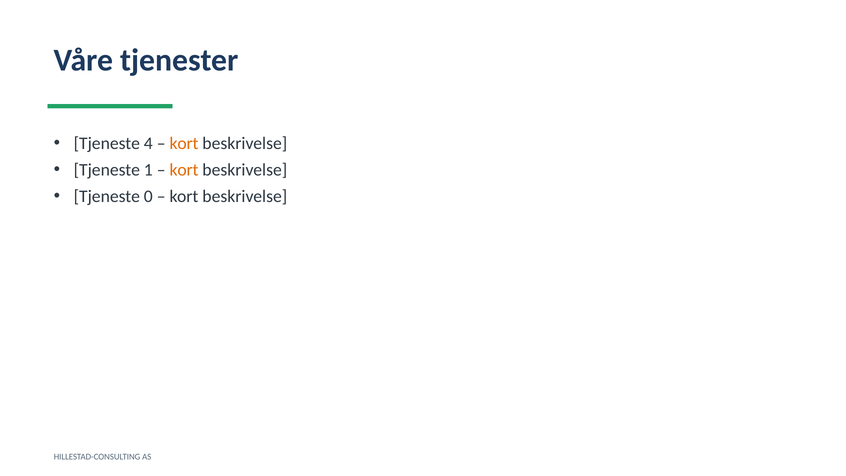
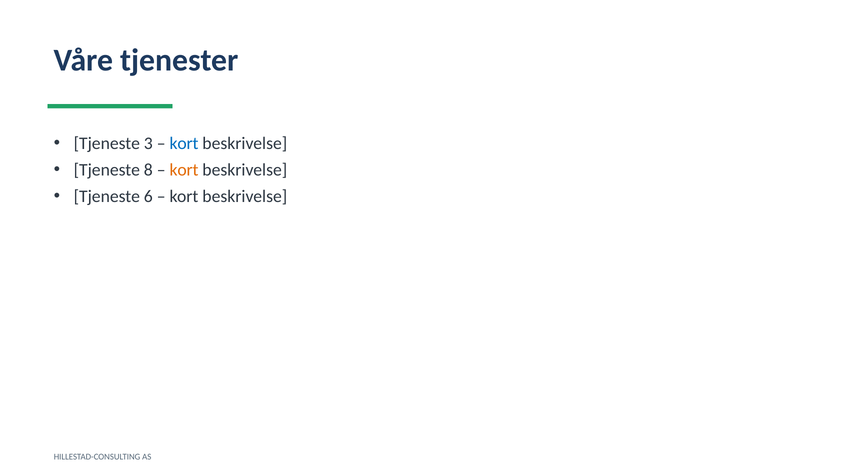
4: 4 -> 3
kort at (184, 143) colour: orange -> blue
1: 1 -> 8
0: 0 -> 6
